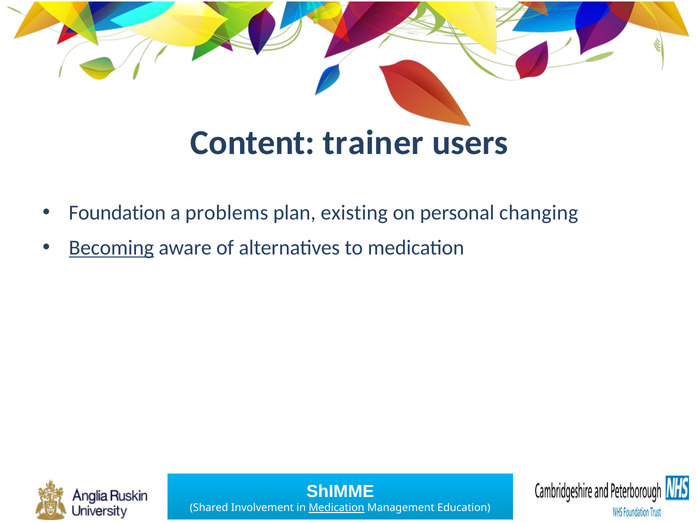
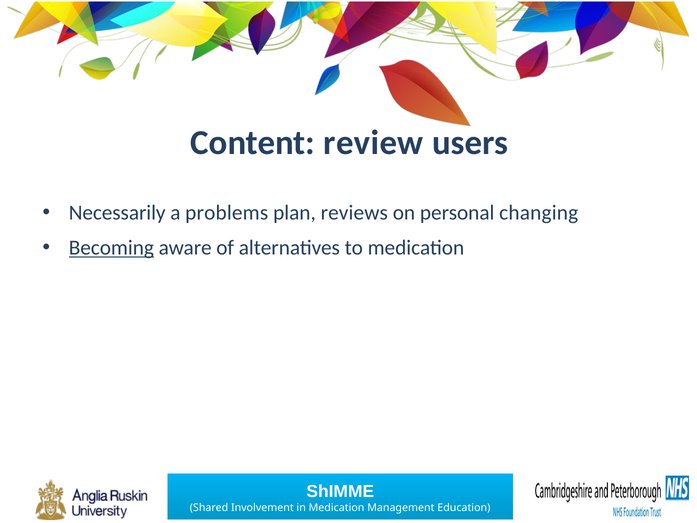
trainer: trainer -> review
Foundation: Foundation -> Necessarily
existing: existing -> reviews
Medication at (337, 508) underline: present -> none
